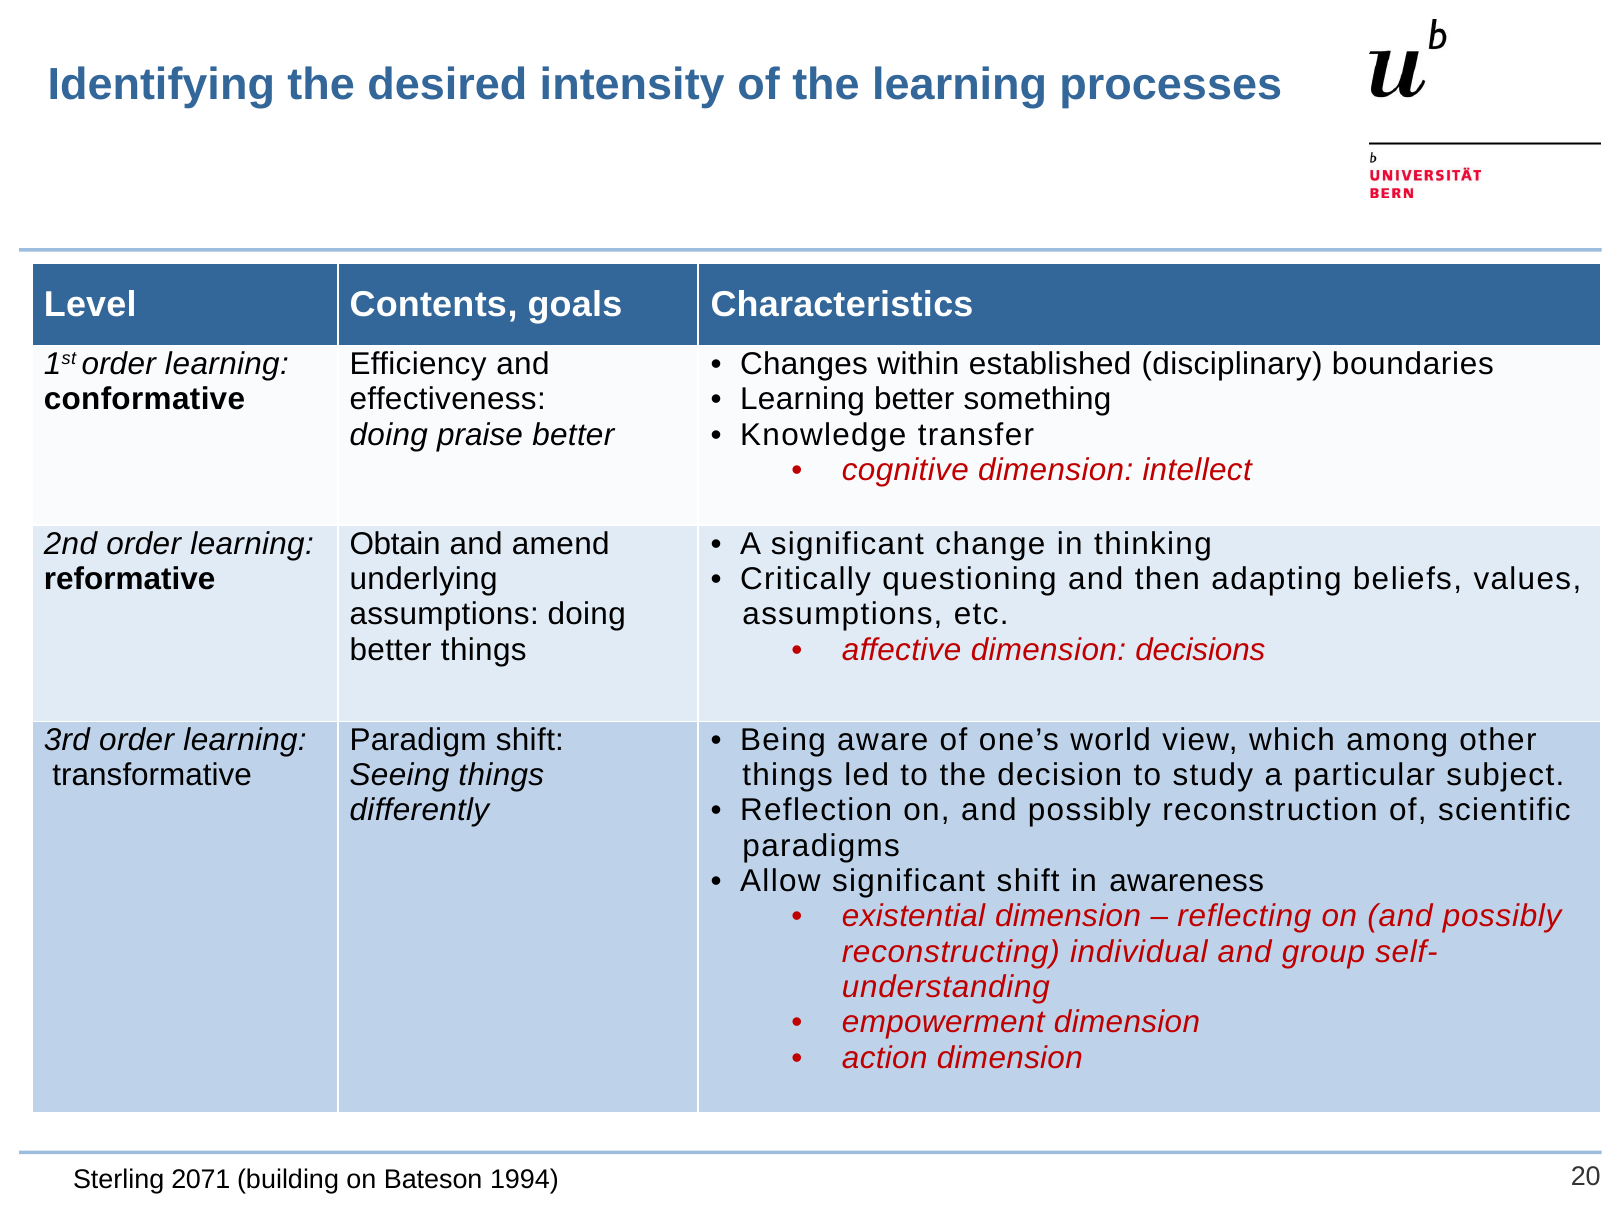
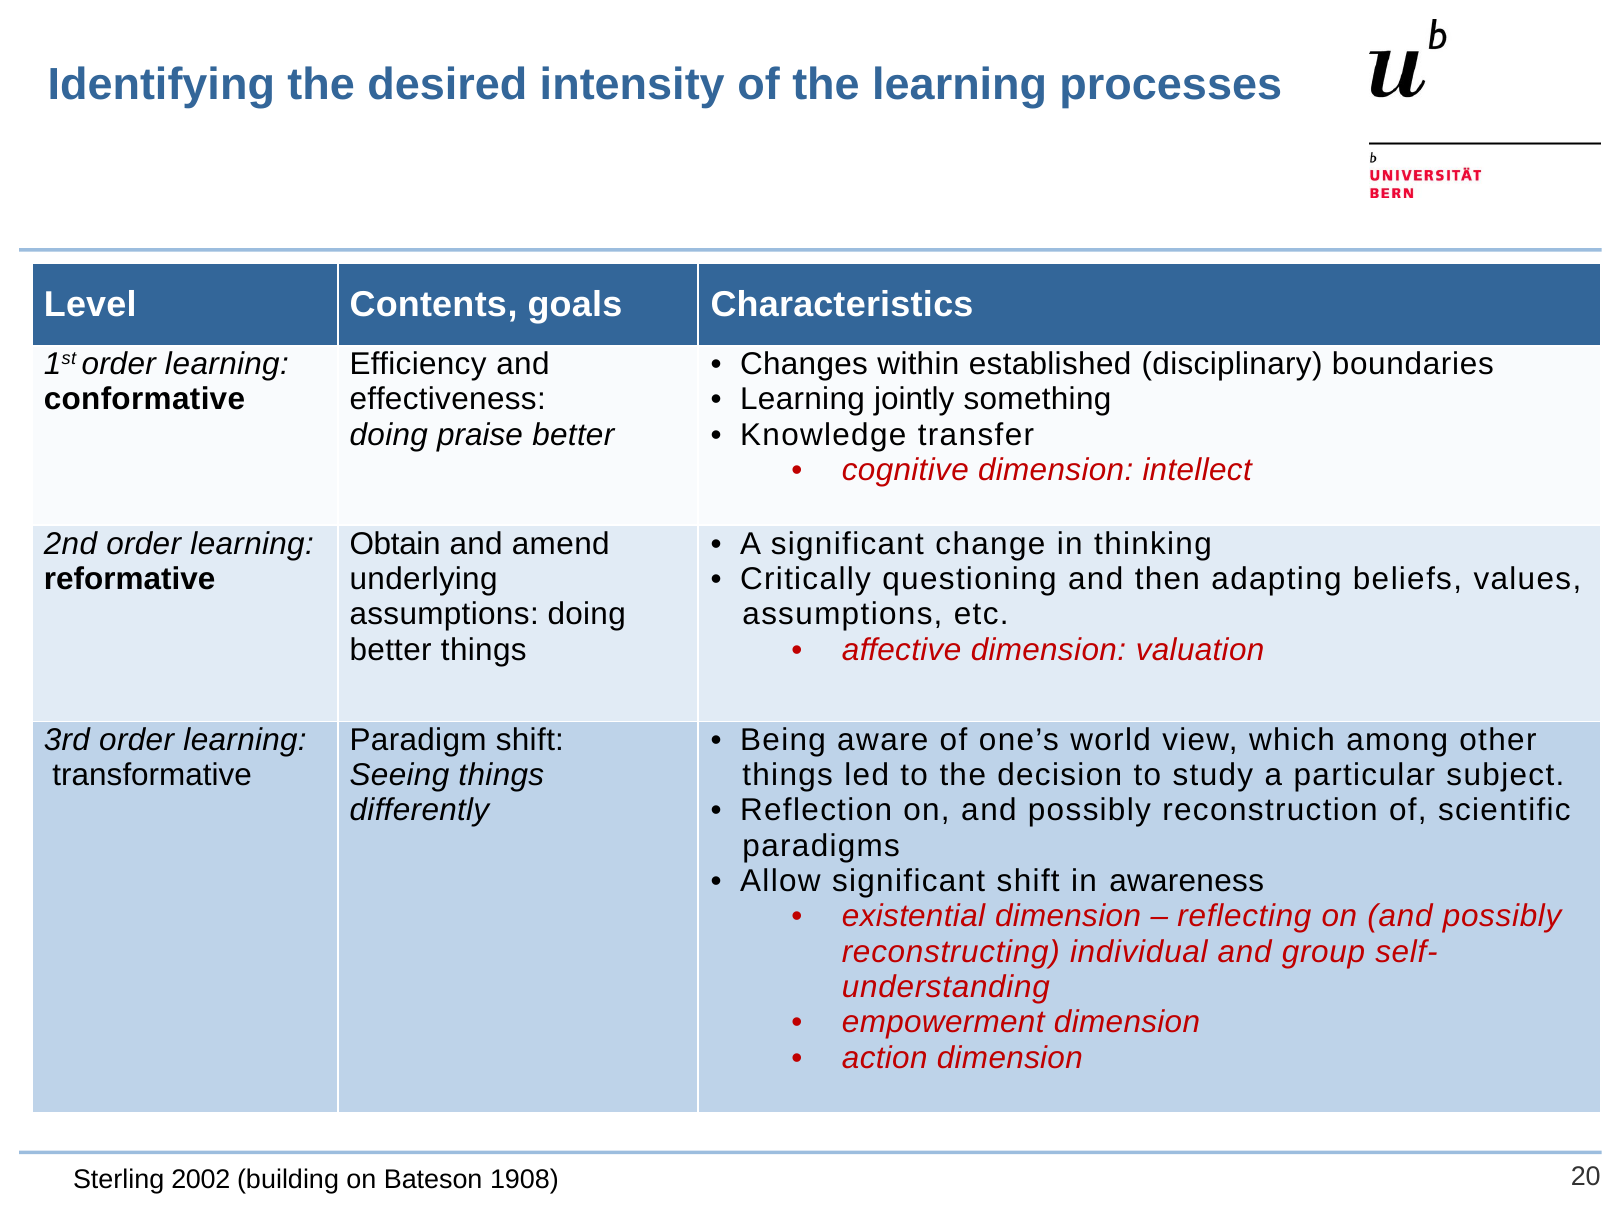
Learning better: better -> jointly
decisions: decisions -> valuation
2071: 2071 -> 2002
1994: 1994 -> 1908
